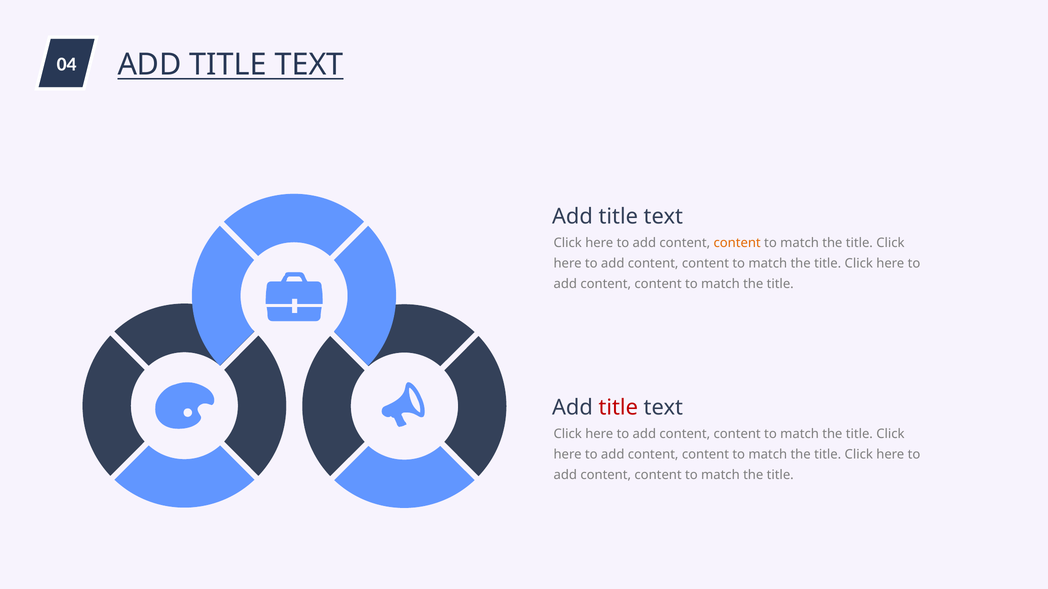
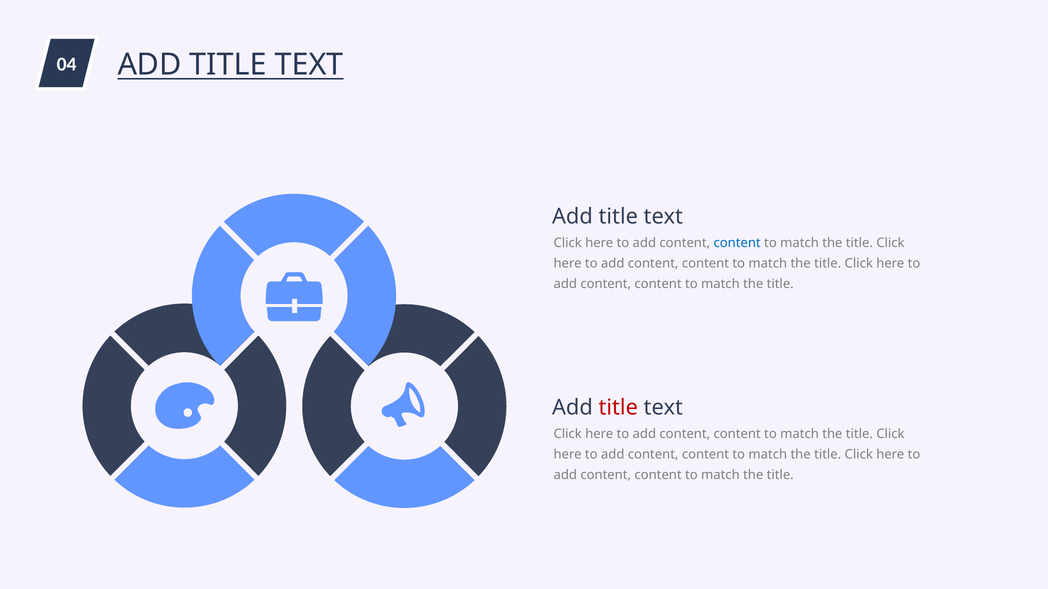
content at (737, 243) colour: orange -> blue
